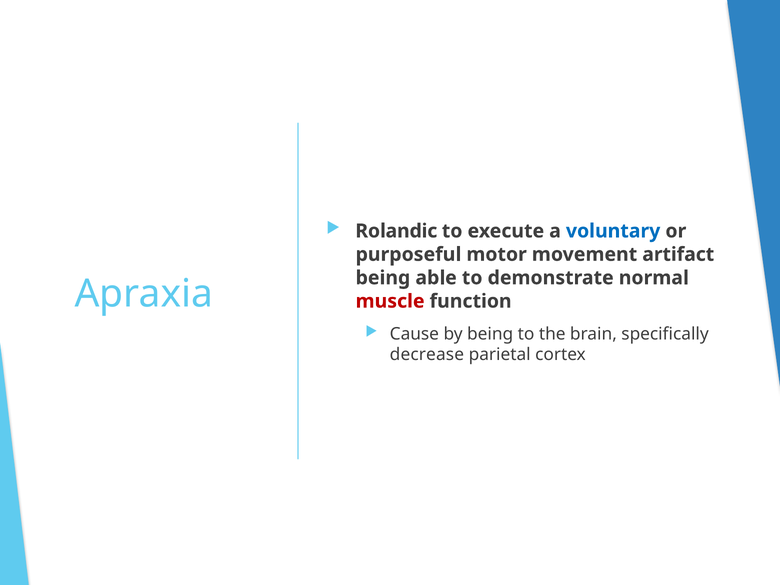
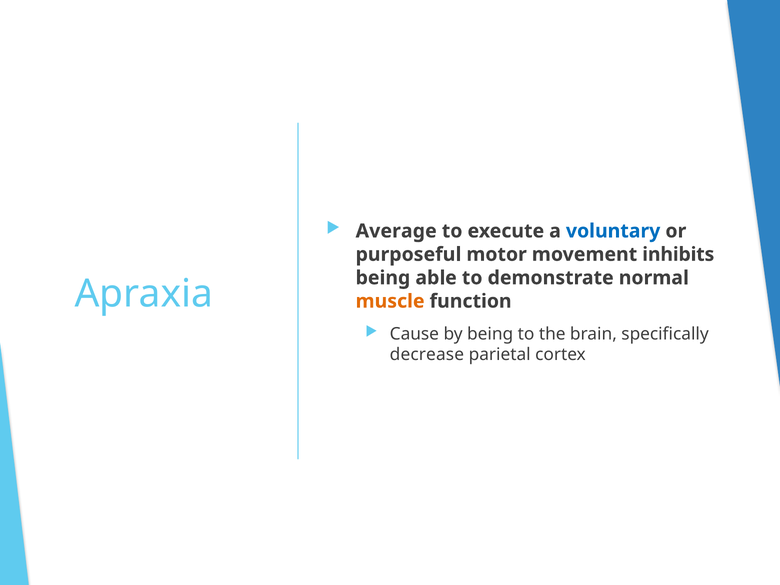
Rolandic: Rolandic -> Average
artifact: artifact -> inhibits
muscle colour: red -> orange
